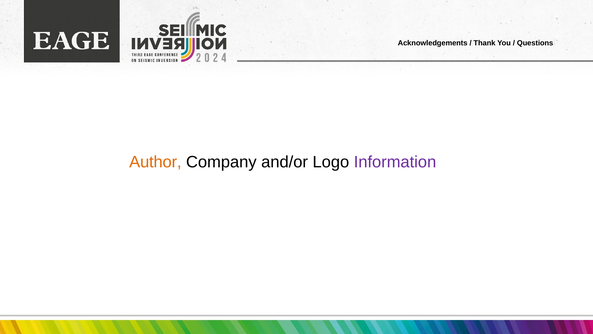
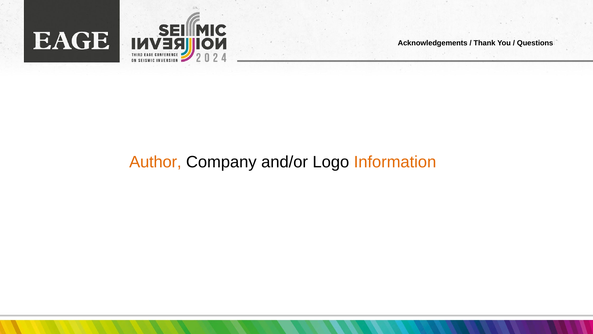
Information colour: purple -> orange
